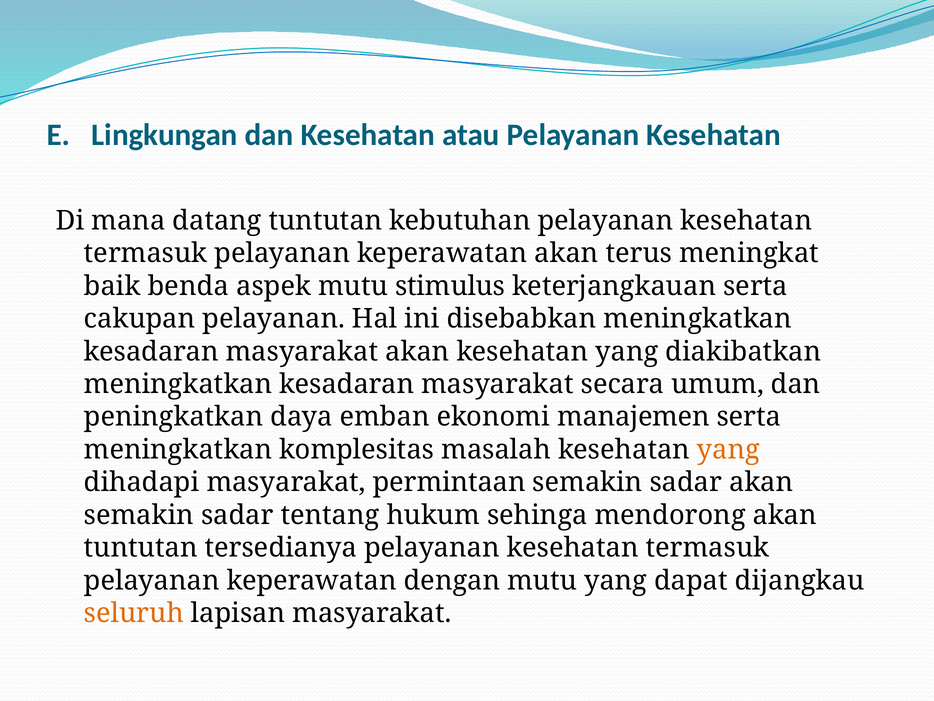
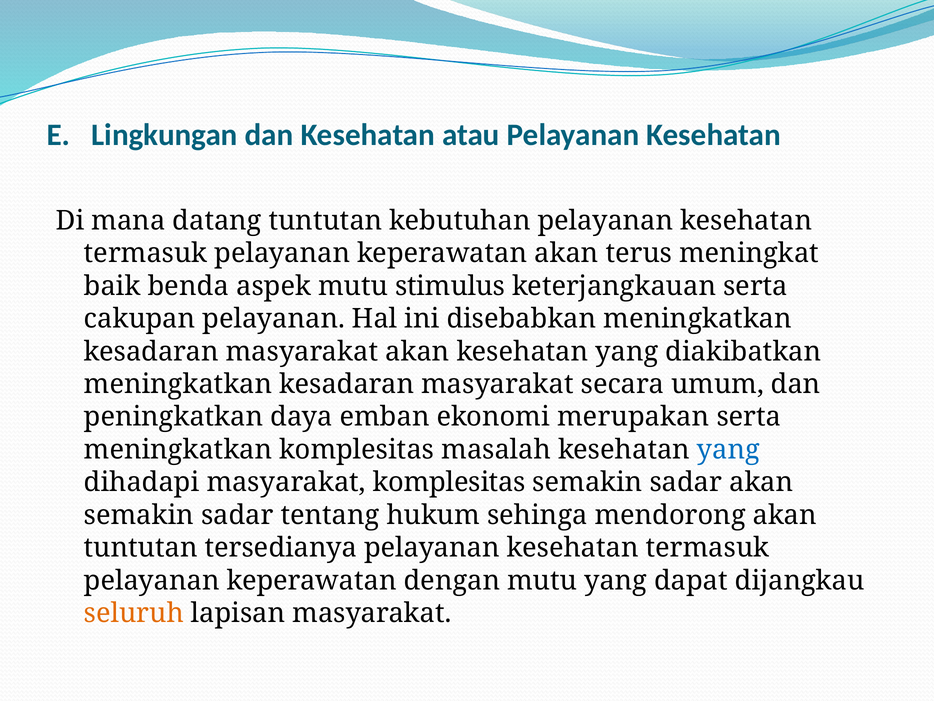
manajemen: manajemen -> merupakan
yang at (728, 449) colour: orange -> blue
masyarakat permintaan: permintaan -> komplesitas
